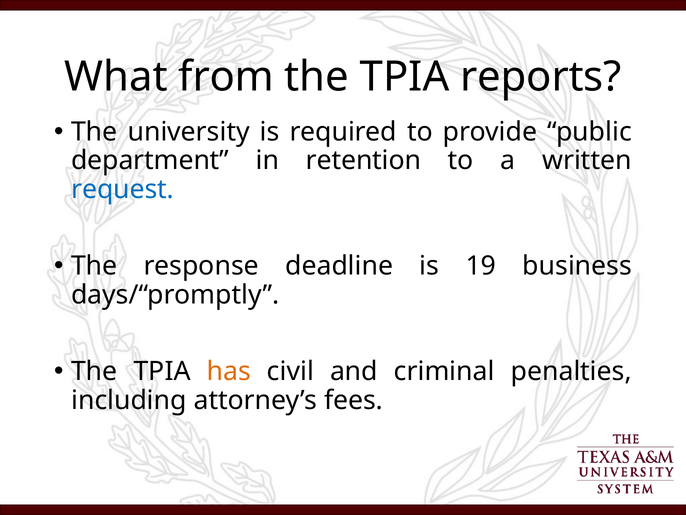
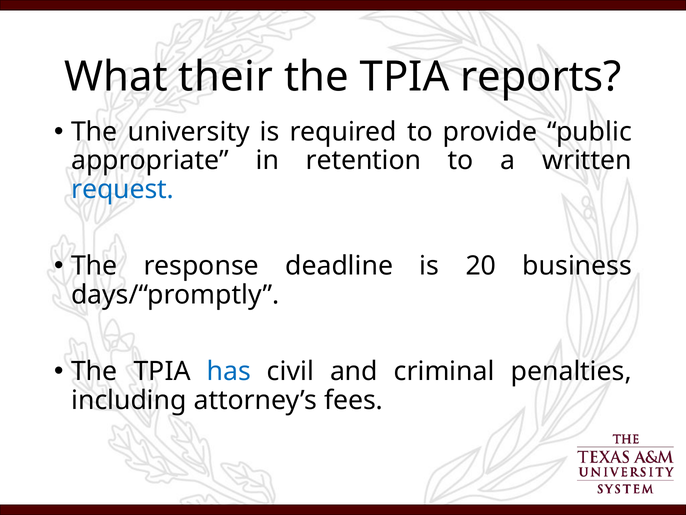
from: from -> their
department: department -> appropriate
19: 19 -> 20
has colour: orange -> blue
